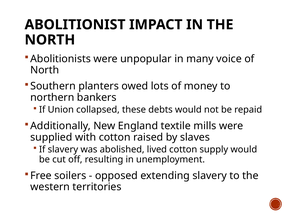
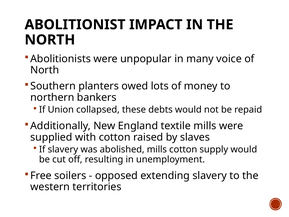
abolished lived: lived -> mills
